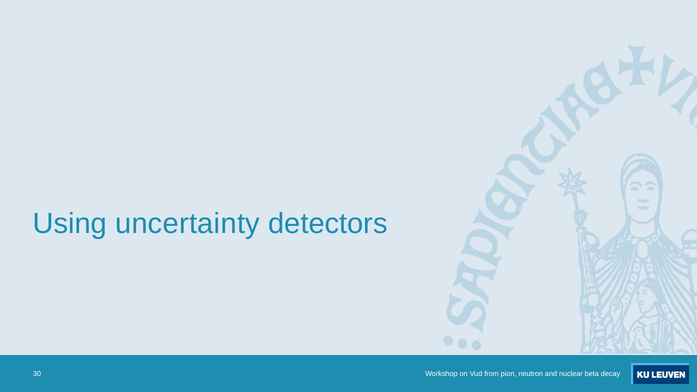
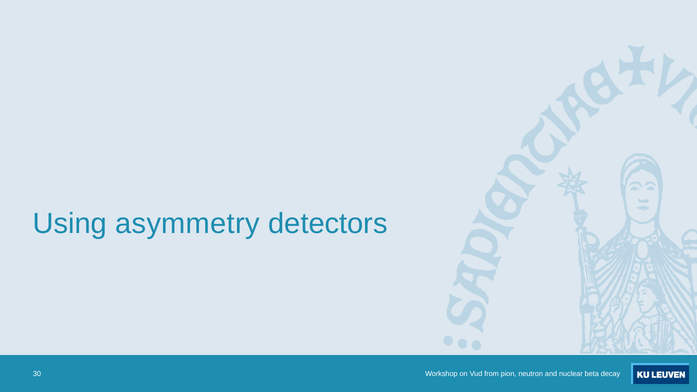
uncertainty: uncertainty -> asymmetry
